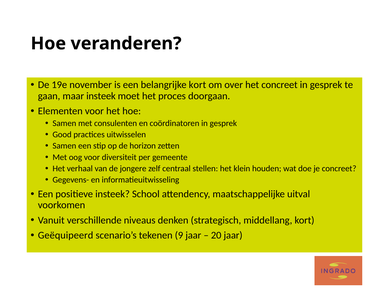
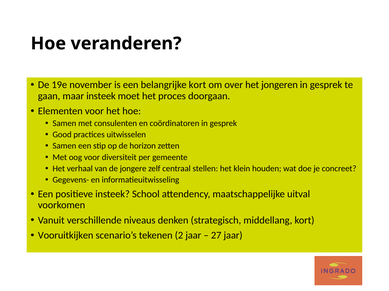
het concreet: concreet -> jongeren
Geëquipeerd: Geëquipeerd -> Vooruitkijken
9: 9 -> 2
20: 20 -> 27
